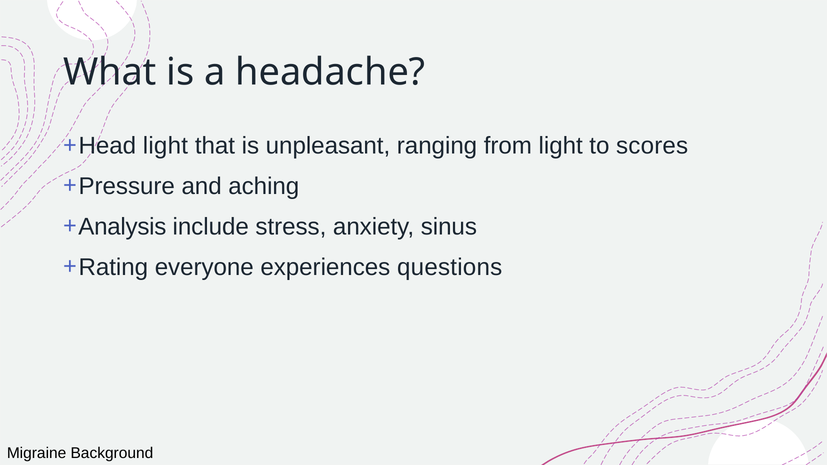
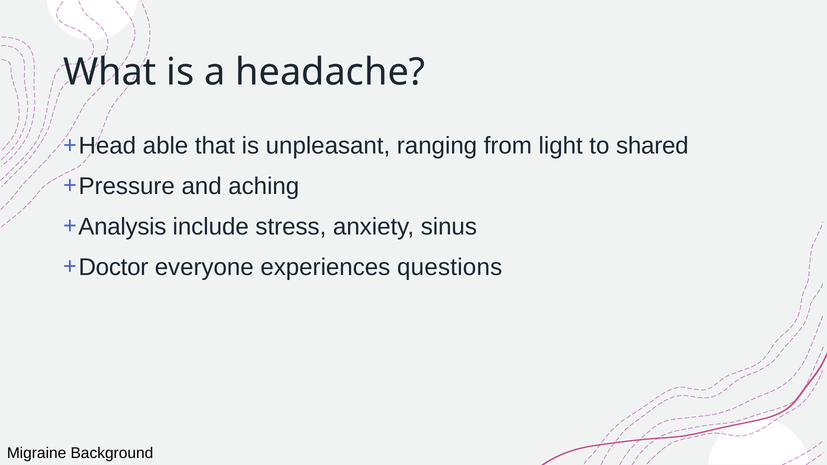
Head light: light -> able
scores: scores -> shared
Rating: Rating -> Doctor
